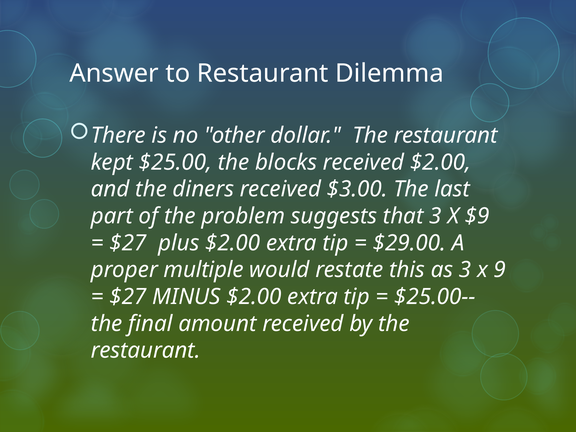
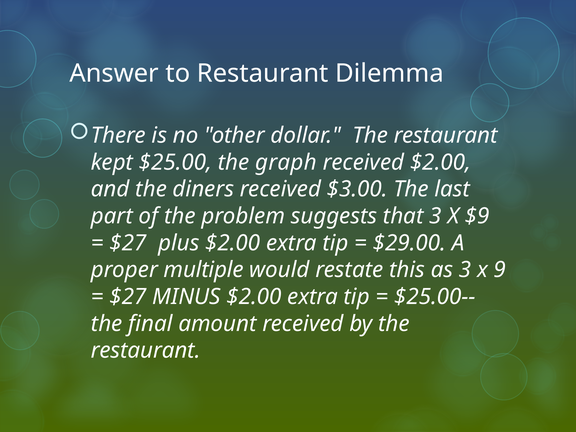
blocks: blocks -> graph
